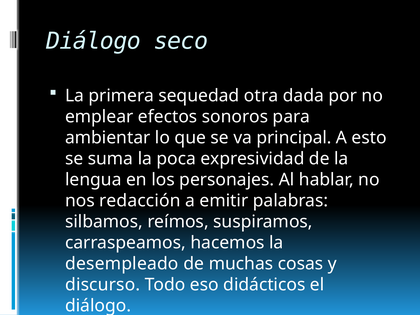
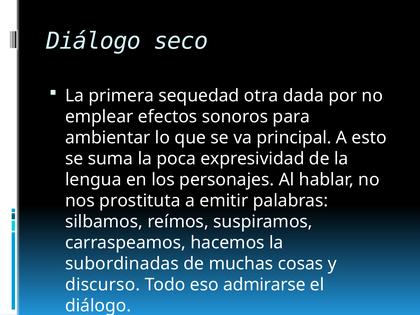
redacción: redacción -> prostituta
desempleado: desempleado -> subordinadas
didácticos: didácticos -> admirarse
